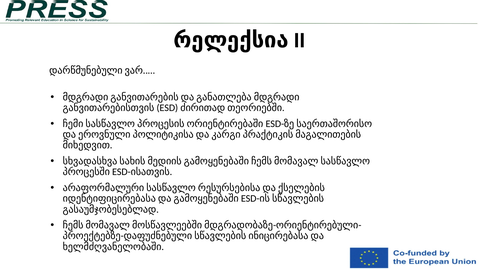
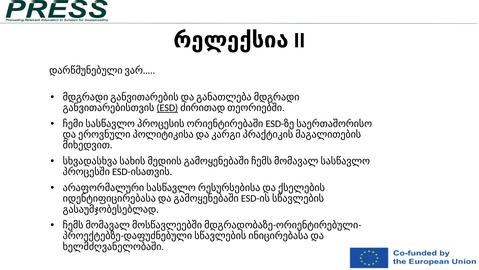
ESD underline: none -> present
